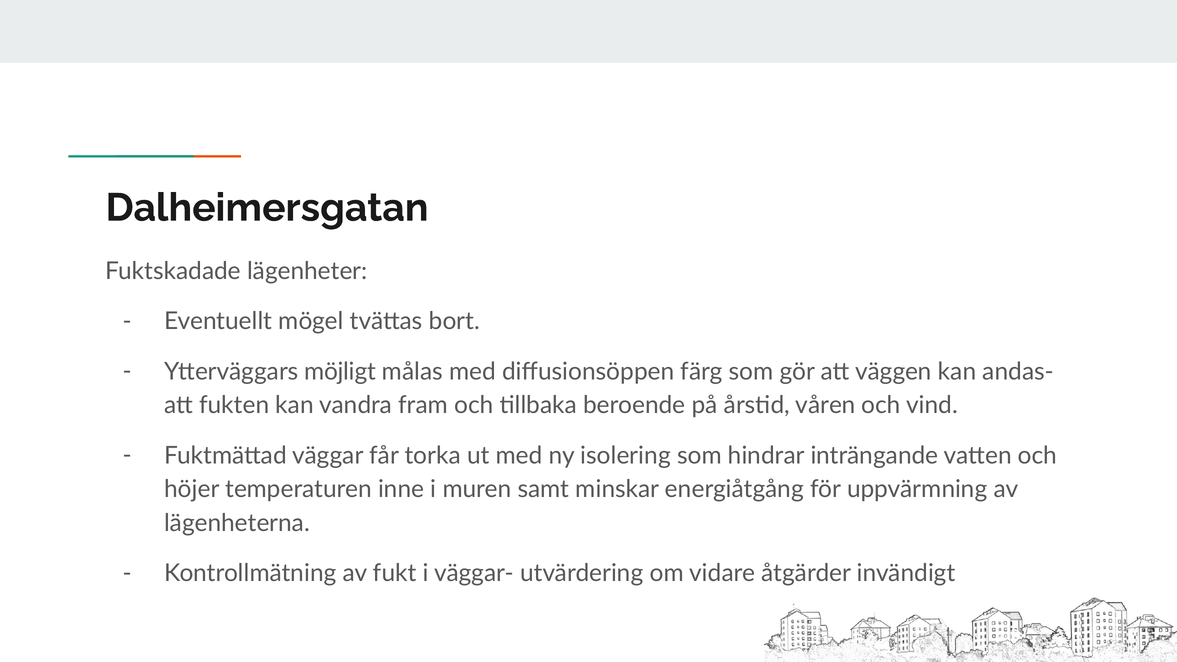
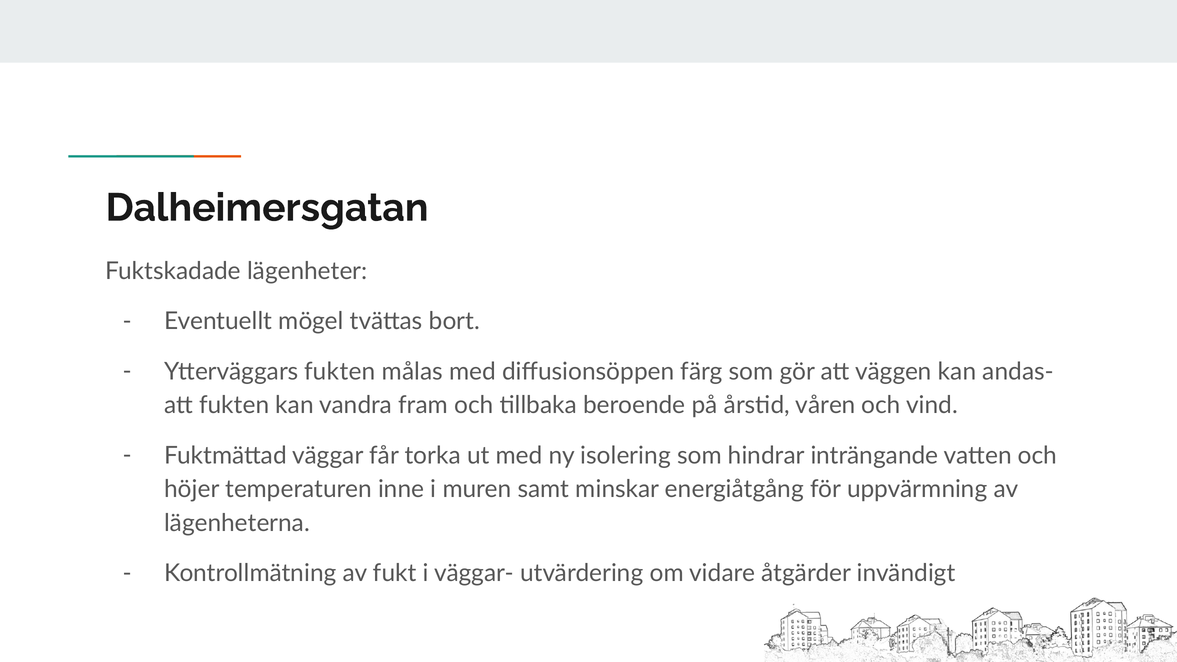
Ytterväggars möjligt: möjligt -> fukten
